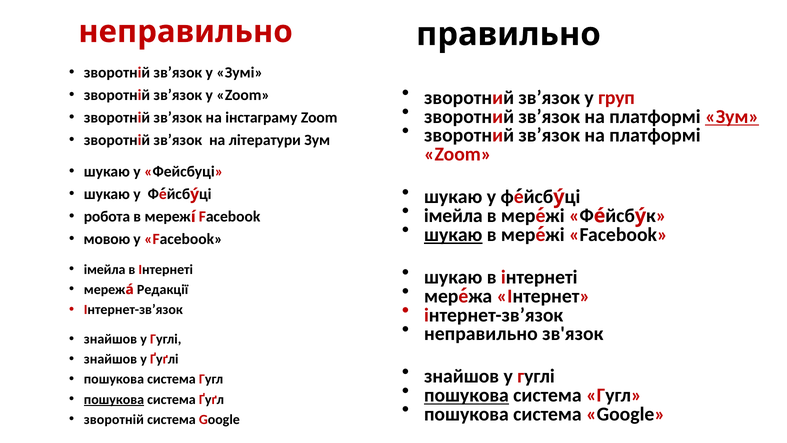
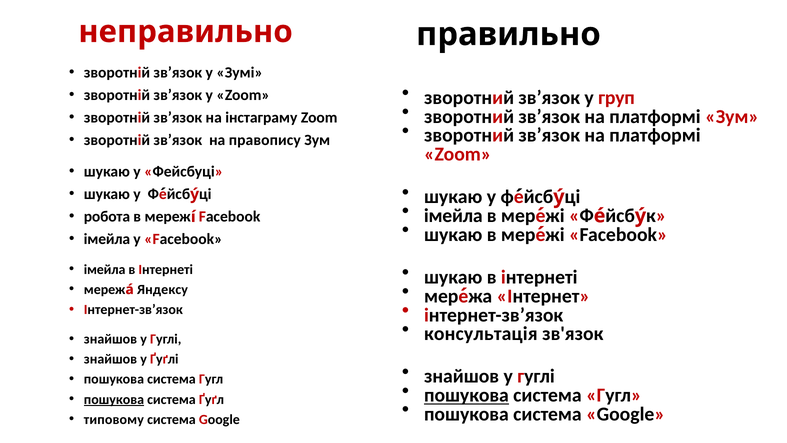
Зум at (732, 116) underline: present -> none
літератури: літератури -> правопису
шукаю at (453, 235) underline: present -> none
мовою at (107, 239): мовою -> імейла
Редакції: Редакції -> Яндексу
неправильно at (481, 334): неправильно -> консультація
зворотній at (114, 419): зворотній -> типовому
